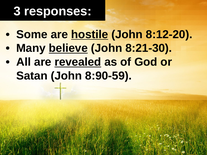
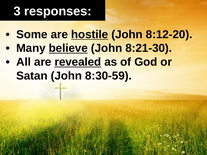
8:90-59: 8:90-59 -> 8:30-59
